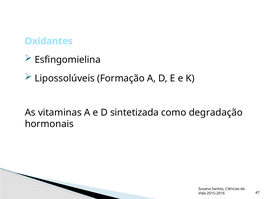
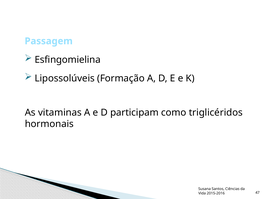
Oxidantes: Oxidantes -> Passagem
sintetizada: sintetizada -> participam
degradação: degradação -> triglicéridos
